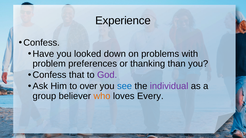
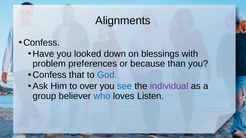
Experience: Experience -> Alignments
problems: problems -> blessings
thanking: thanking -> because
God colour: purple -> blue
who colour: orange -> blue
Every: Every -> Listen
